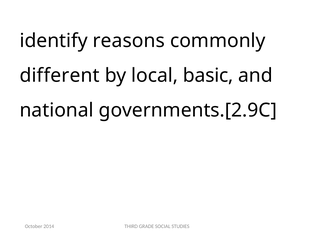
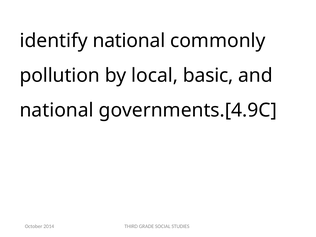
identify reasons: reasons -> national
different: different -> pollution
governments.[2.9C: governments.[2.9C -> governments.[4.9C
